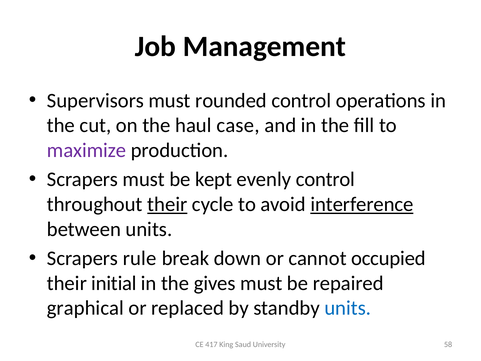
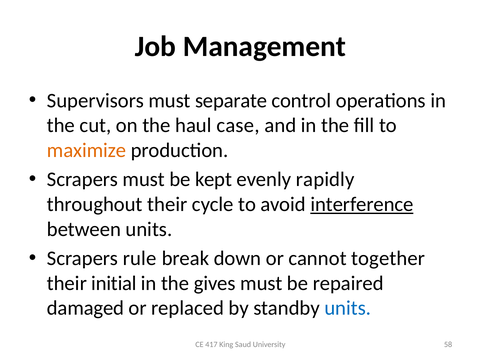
rounded: rounded -> separate
maximize colour: purple -> orange
evenly control: control -> rapidly
their at (167, 204) underline: present -> none
occupied: occupied -> together
graphical: graphical -> damaged
